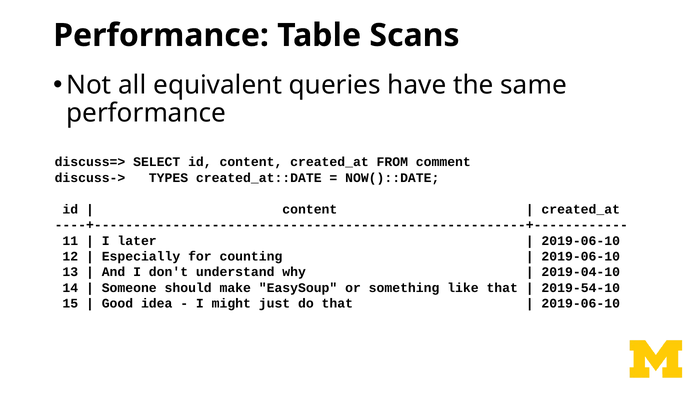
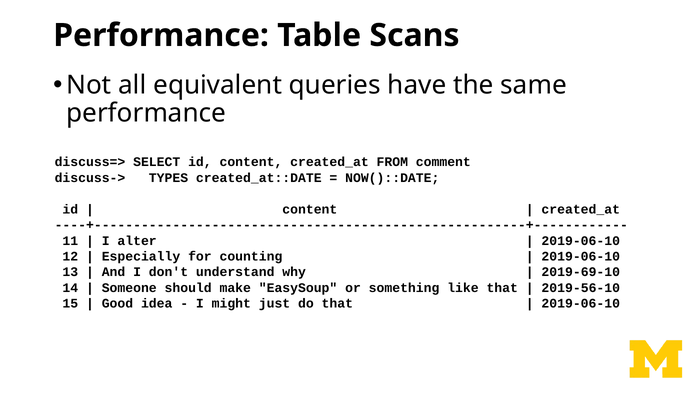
later: later -> alter
2019-04-10: 2019-04-10 -> 2019-69-10
2019-54-10: 2019-54-10 -> 2019-56-10
